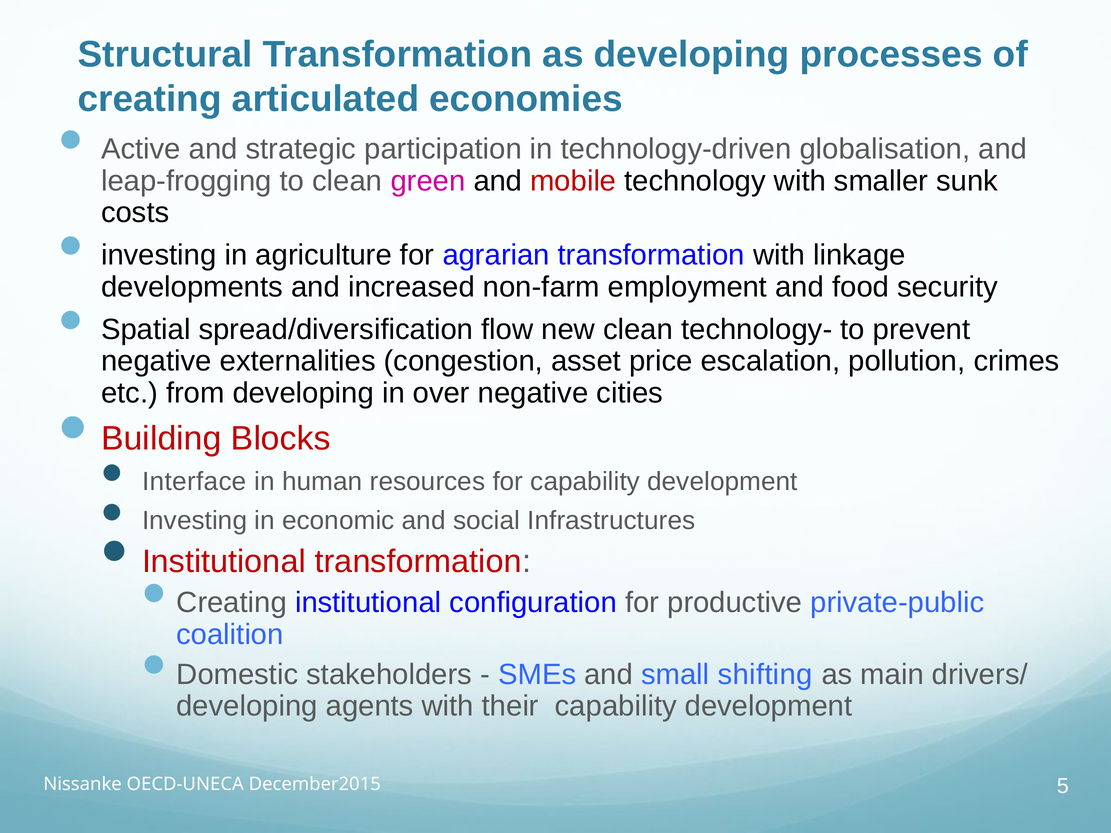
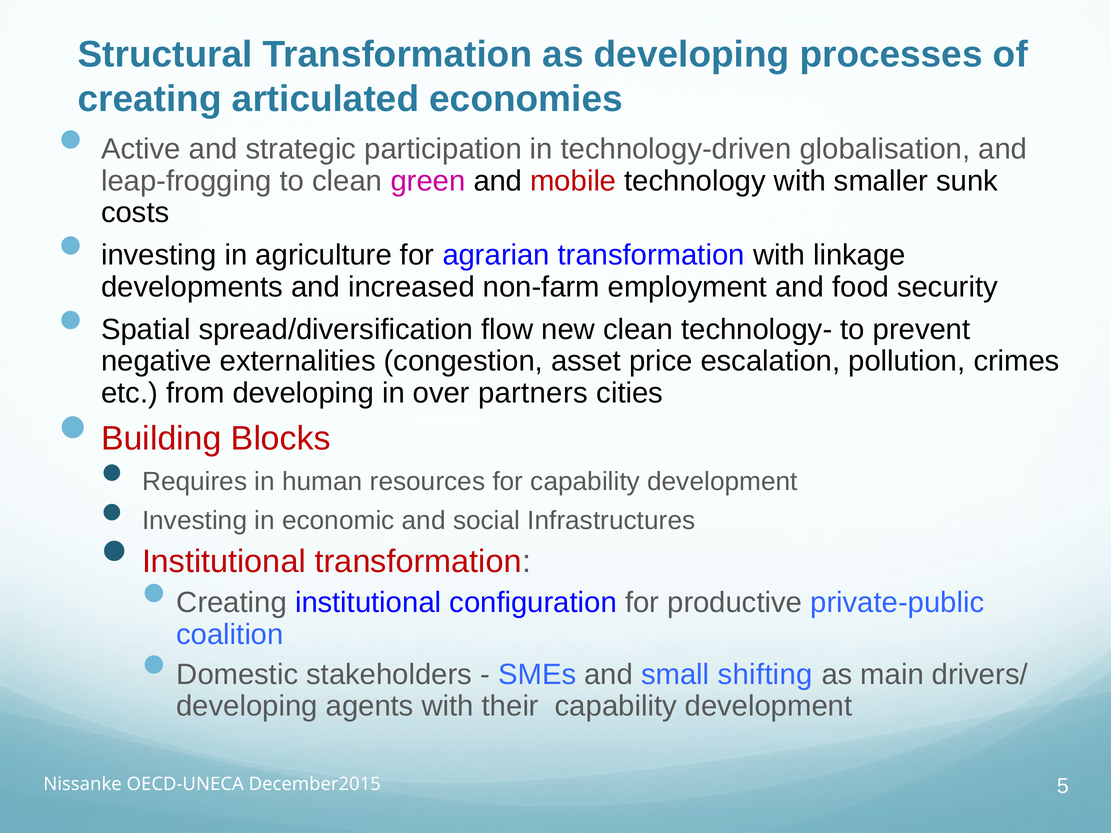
over negative: negative -> partners
Interface: Interface -> Requires
